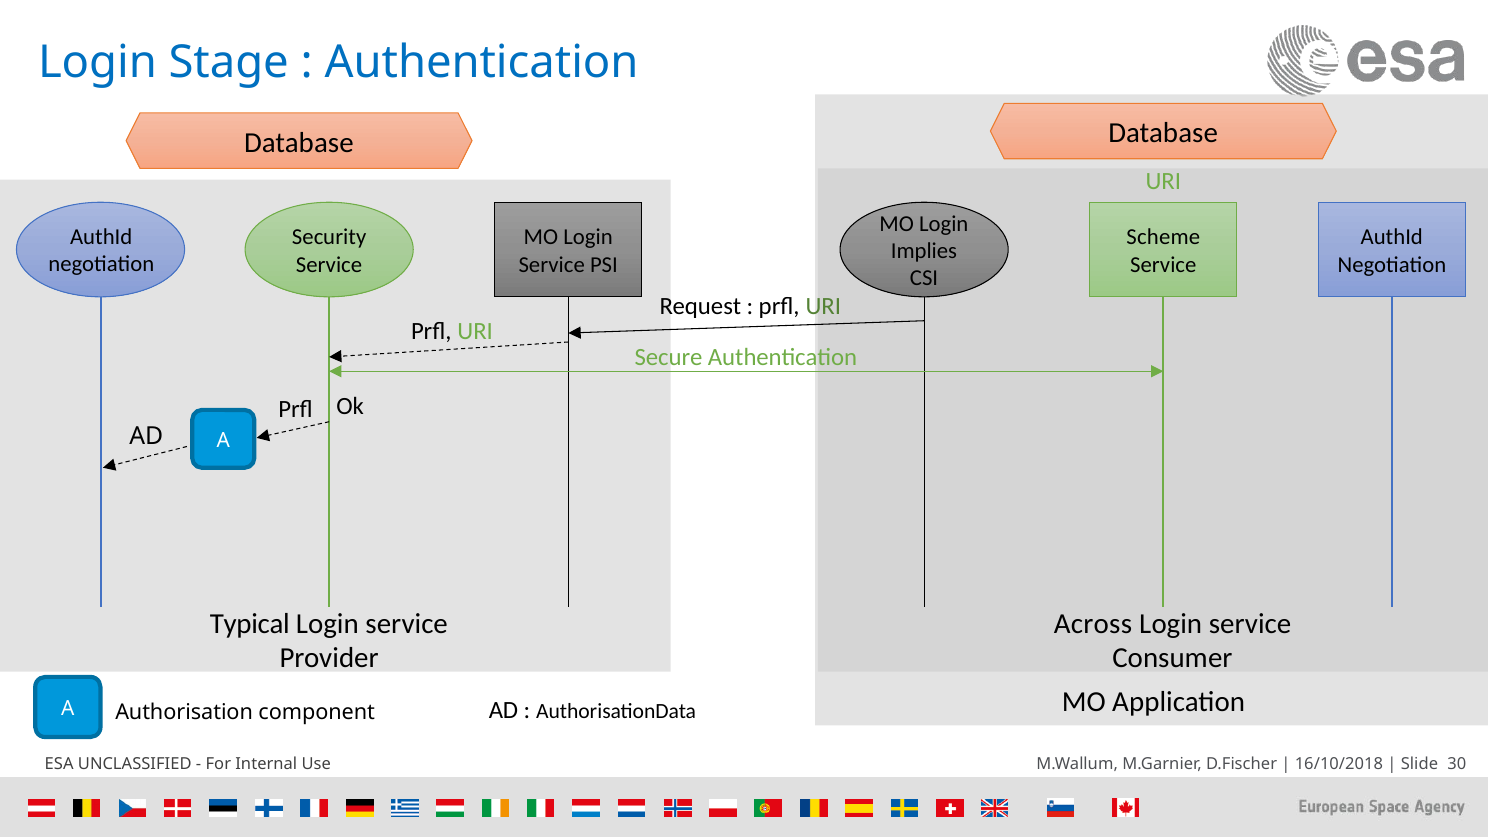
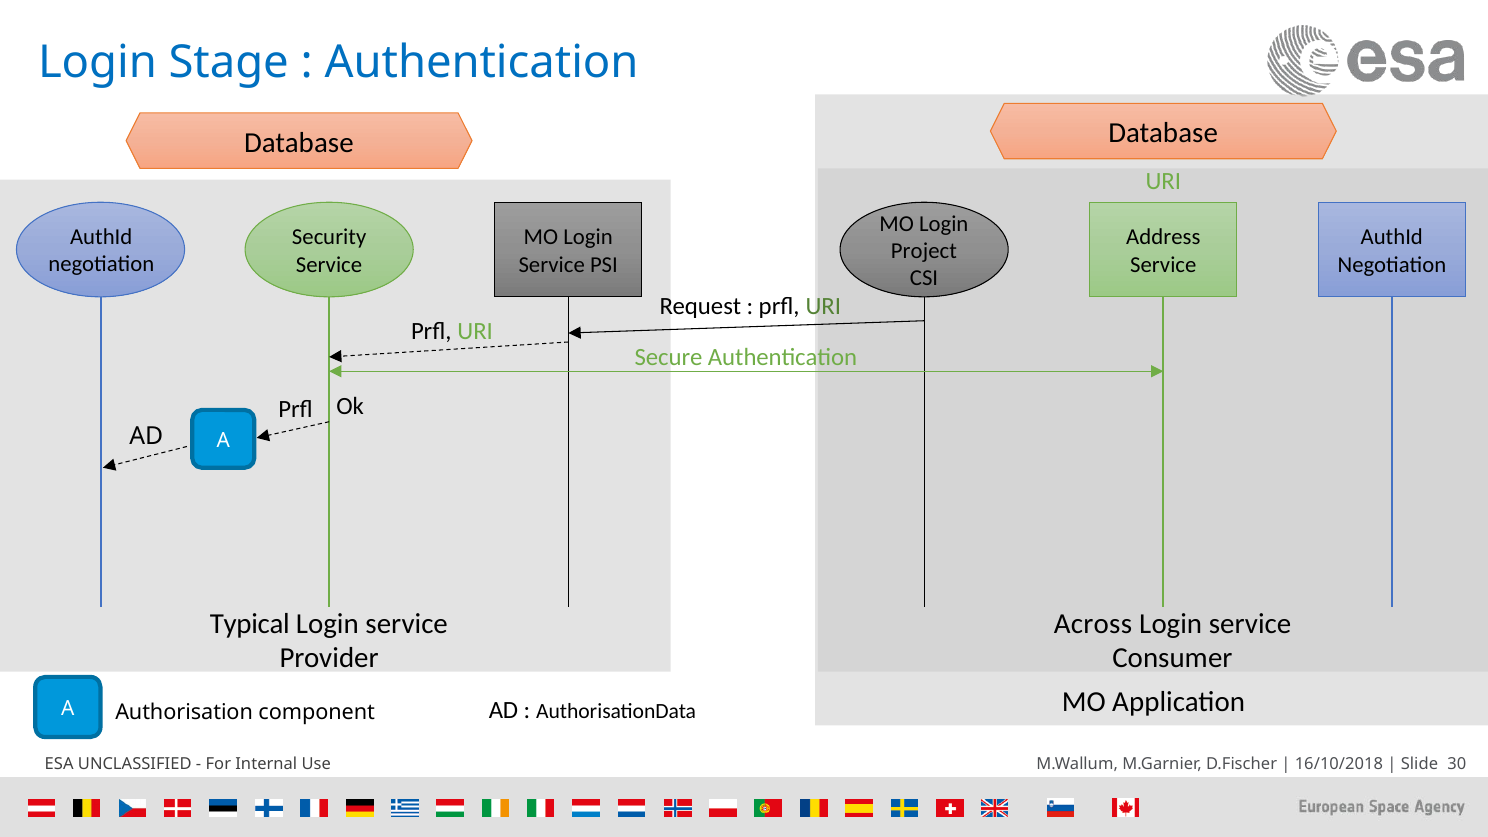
Scheme: Scheme -> Address
Implies: Implies -> Project
